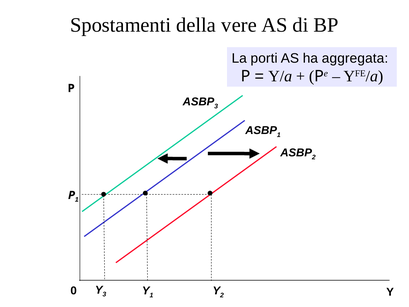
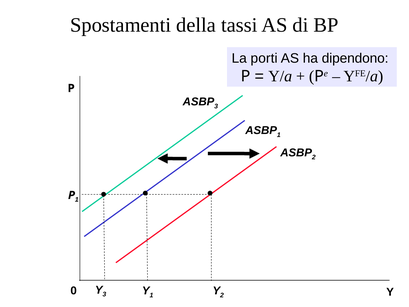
vere: vere -> tassi
aggregata: aggregata -> dipendono
